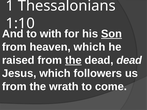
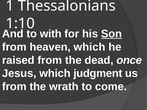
the at (73, 60) underline: present -> none
dead dead: dead -> once
followers: followers -> judgment
